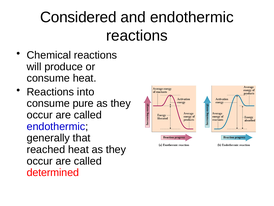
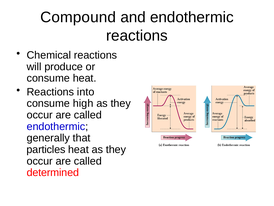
Considered: Considered -> Compound
pure: pure -> high
reached: reached -> particles
